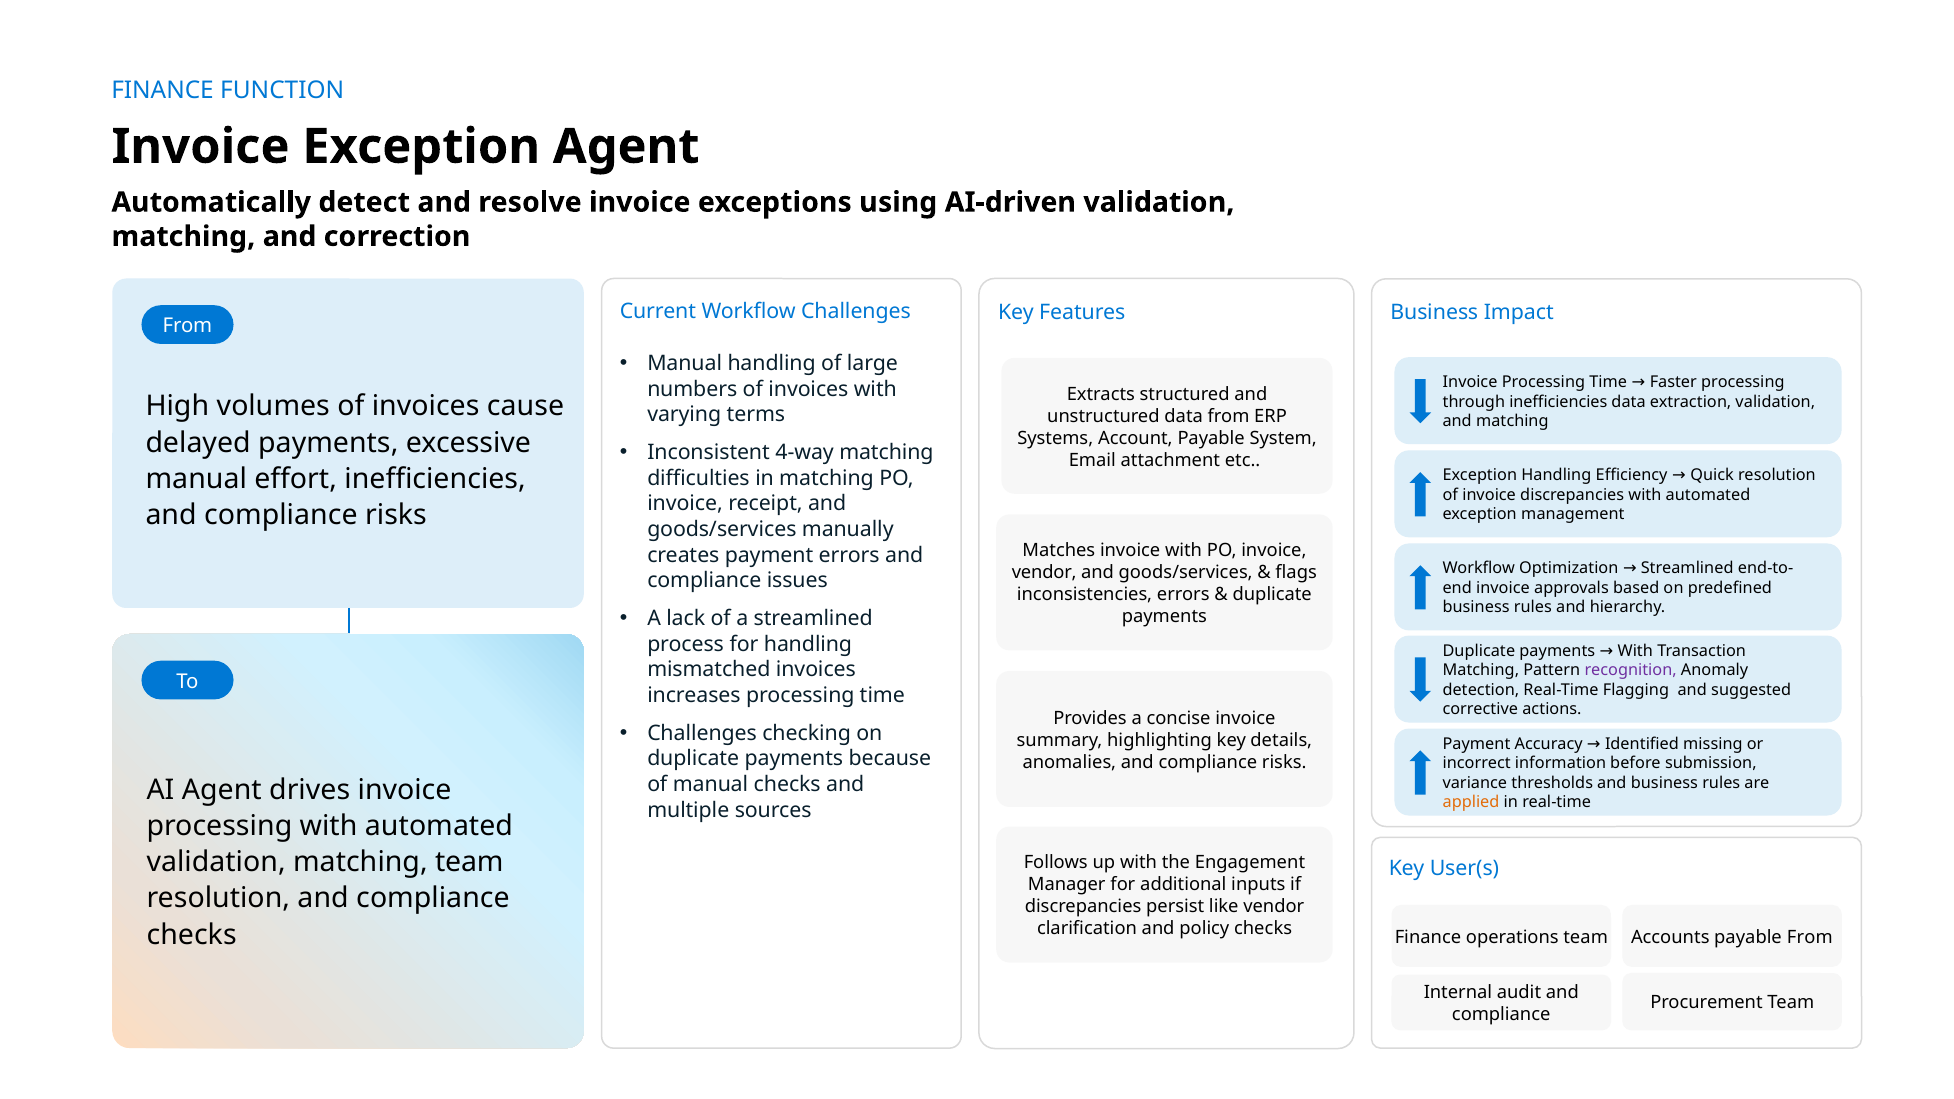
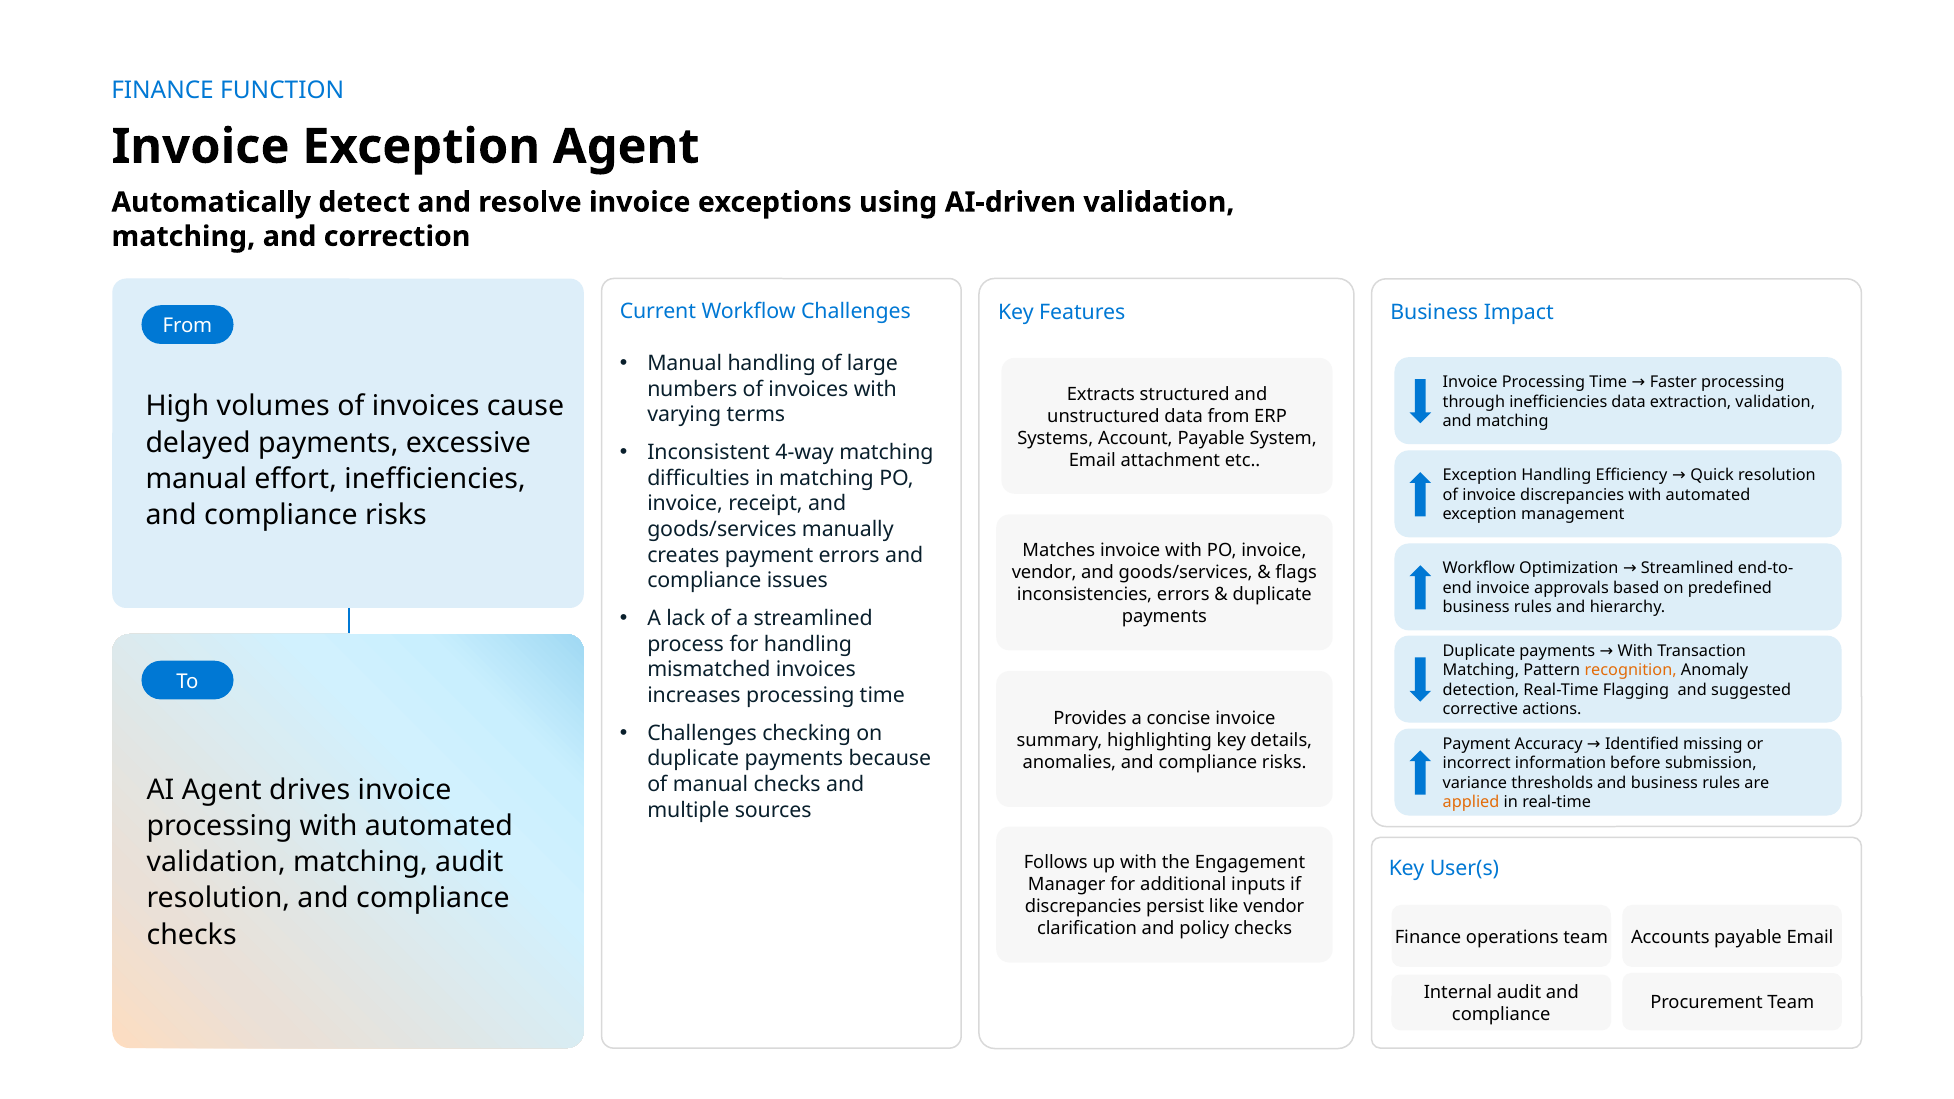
recognition colour: purple -> orange
matching team: team -> audit
payable From: From -> Email
